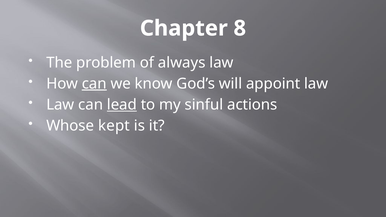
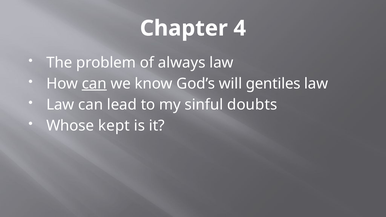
8: 8 -> 4
appoint: appoint -> gentiles
lead underline: present -> none
actions: actions -> doubts
